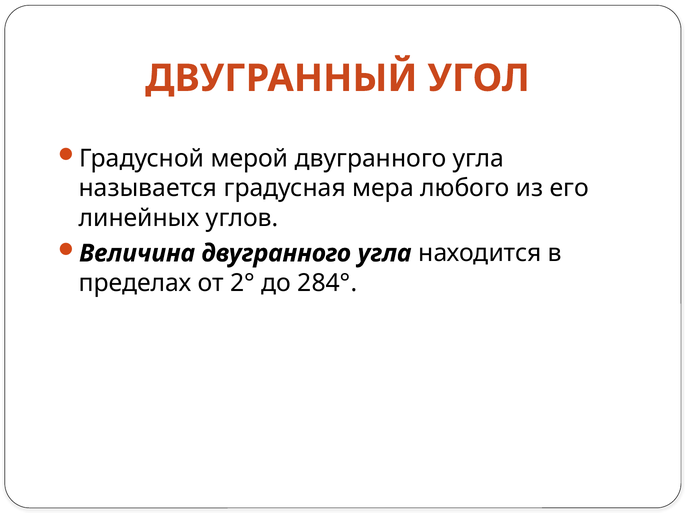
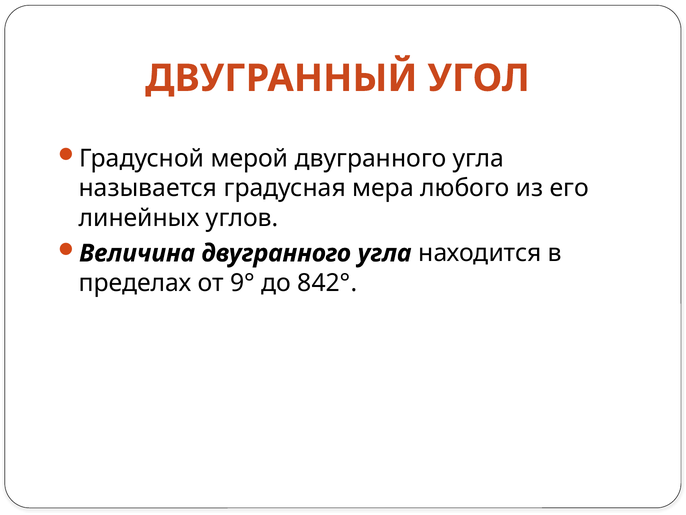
2°: 2° -> 9°
284°: 284° -> 842°
